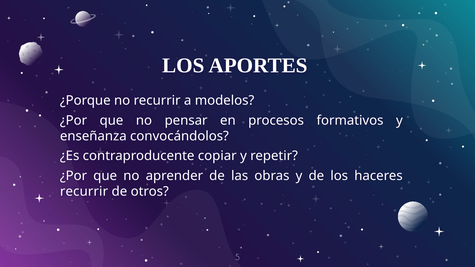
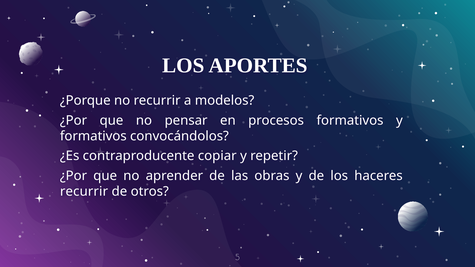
enseñanza at (93, 136): enseñanza -> formativos
